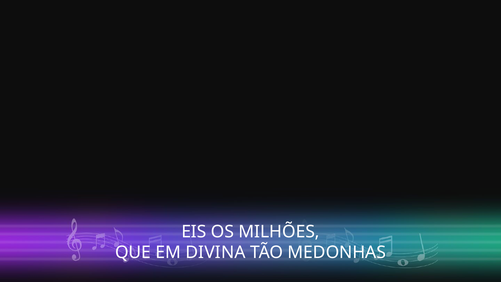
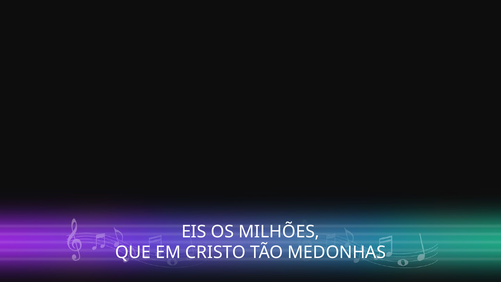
DIVINA: DIVINA -> CRISTO
